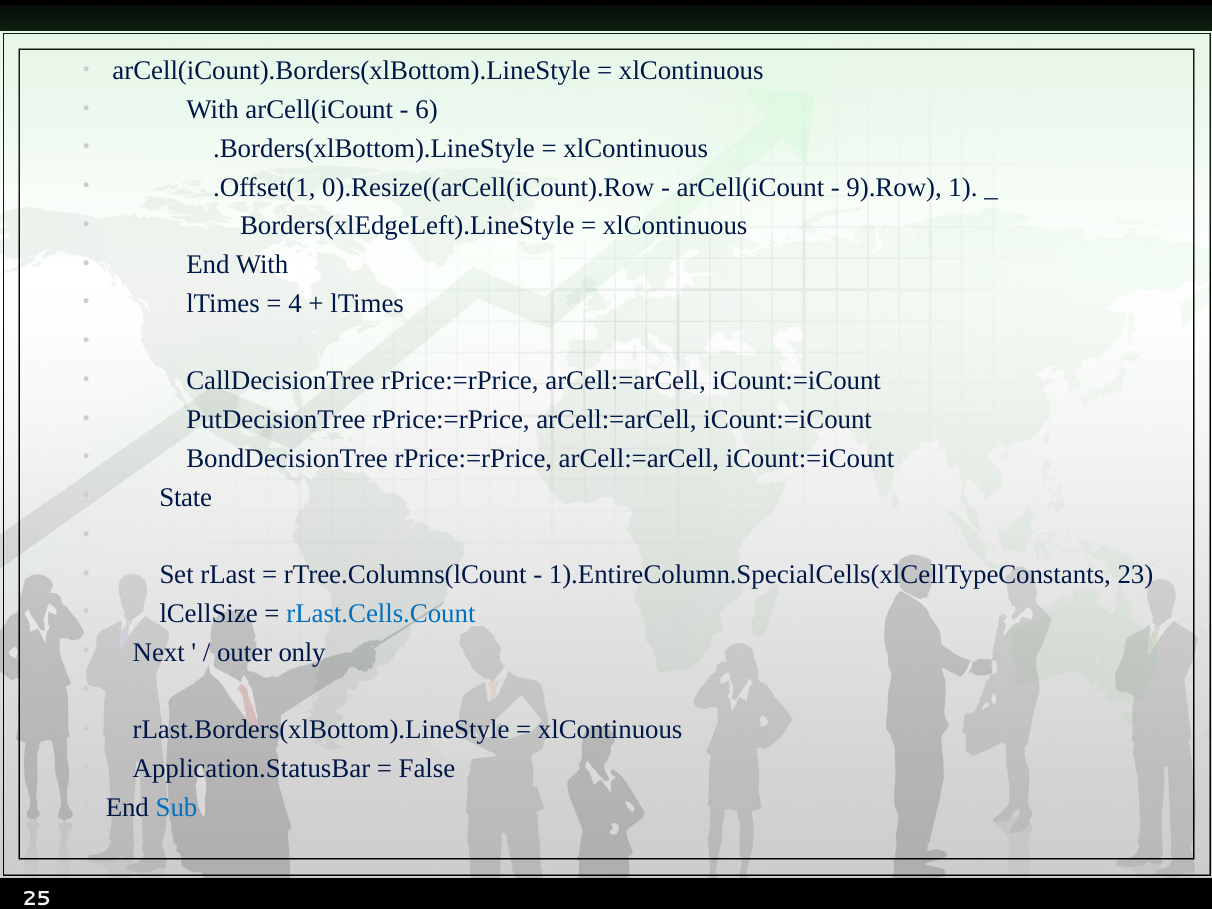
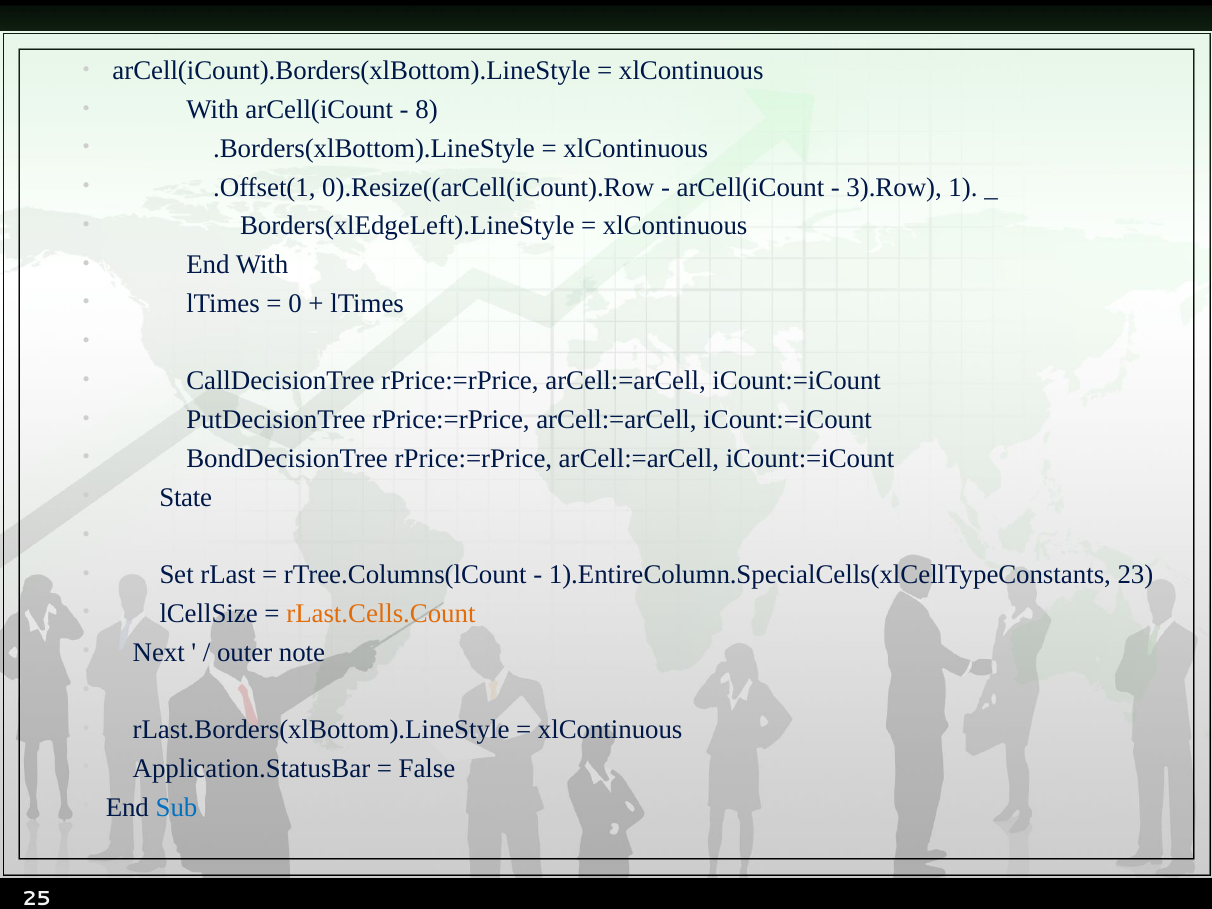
6: 6 -> 8
9).Row: 9).Row -> 3).Row
4: 4 -> 0
rLast.Cells.Count colour: blue -> orange
only: only -> note
